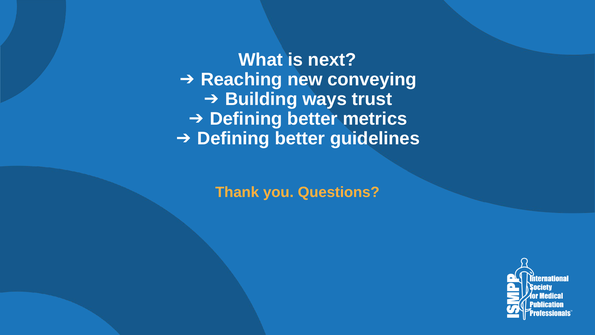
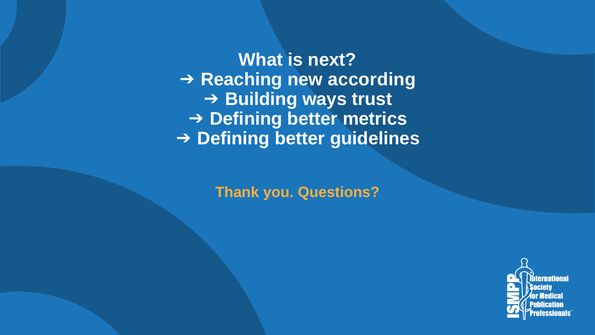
conveying: conveying -> according
